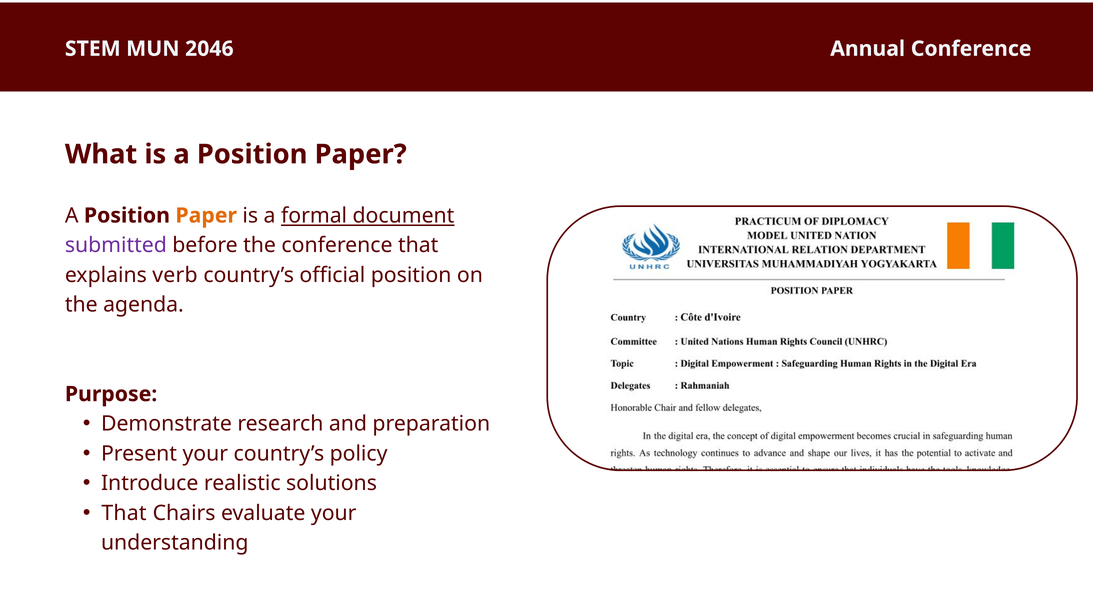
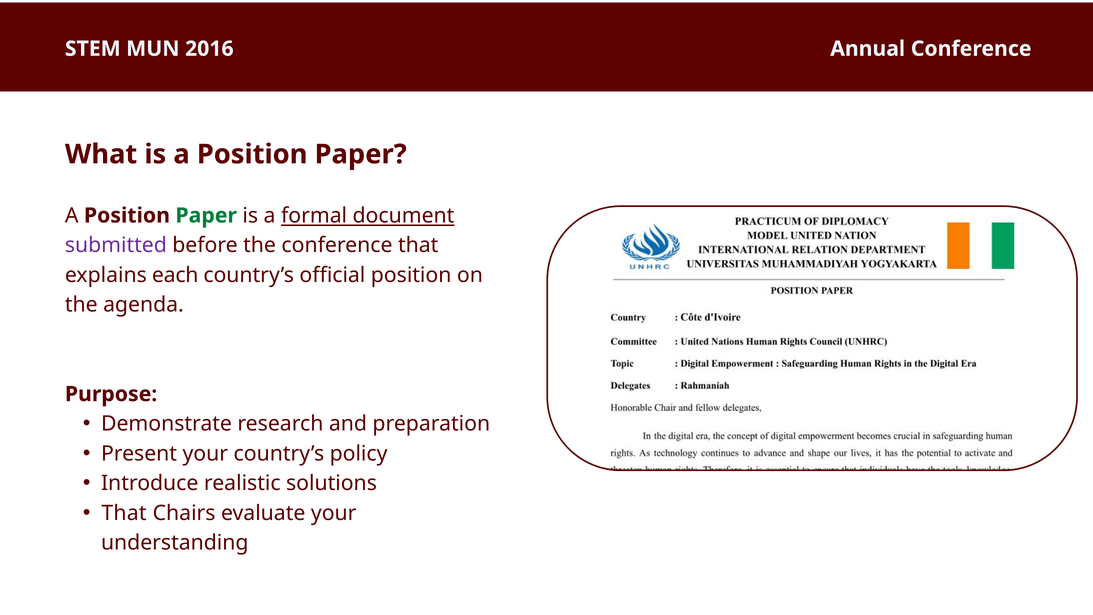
2046: 2046 -> 2016
Paper at (206, 215) colour: orange -> green
verb: verb -> each
